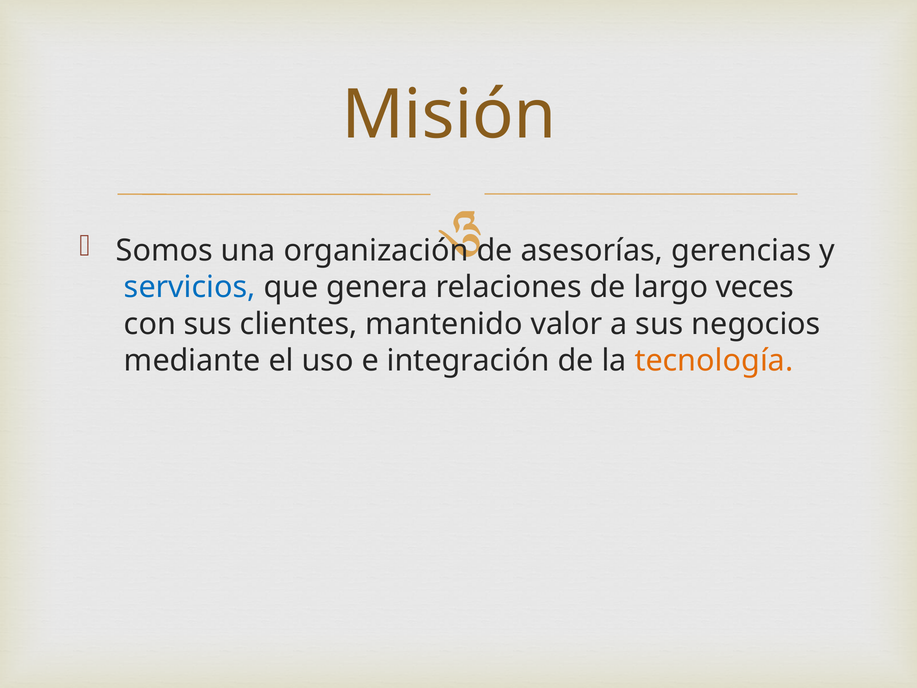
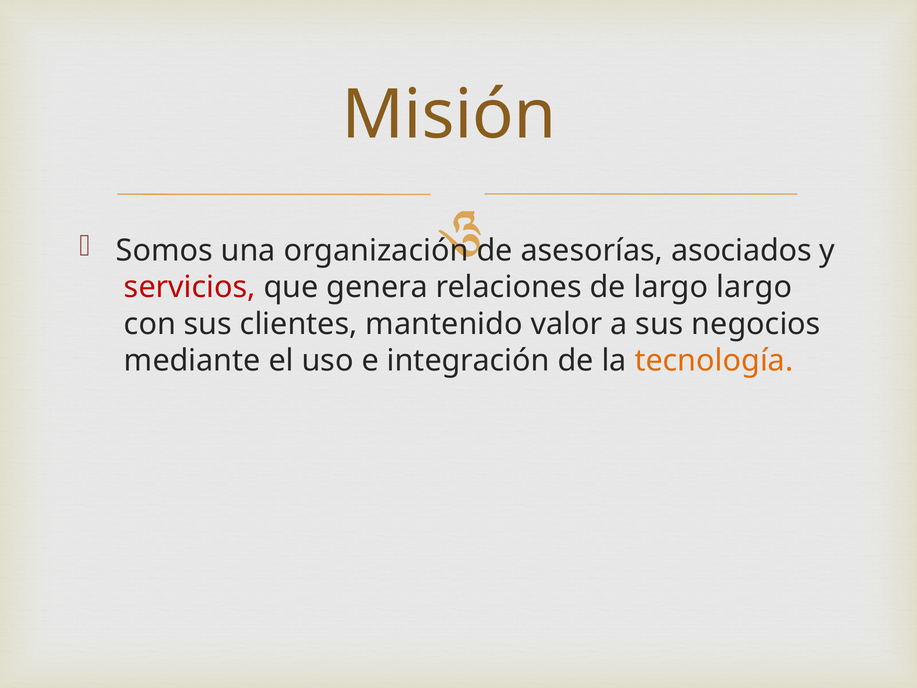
gerencias: gerencias -> asociados
servicios colour: blue -> red
largo veces: veces -> largo
